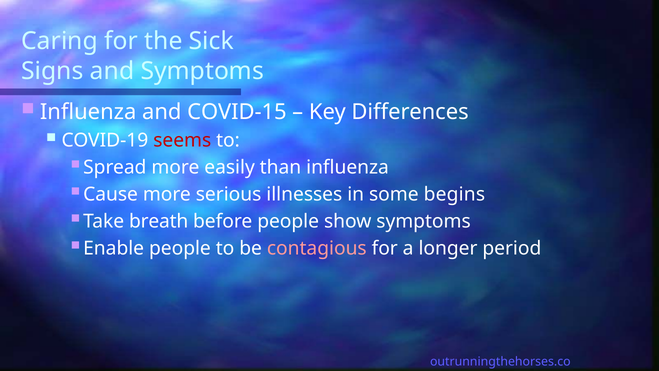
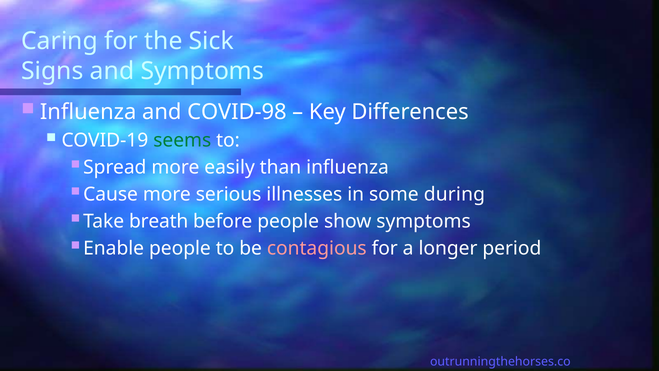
COVID-15: COVID-15 -> COVID-98
seems colour: red -> green
begins: begins -> during
